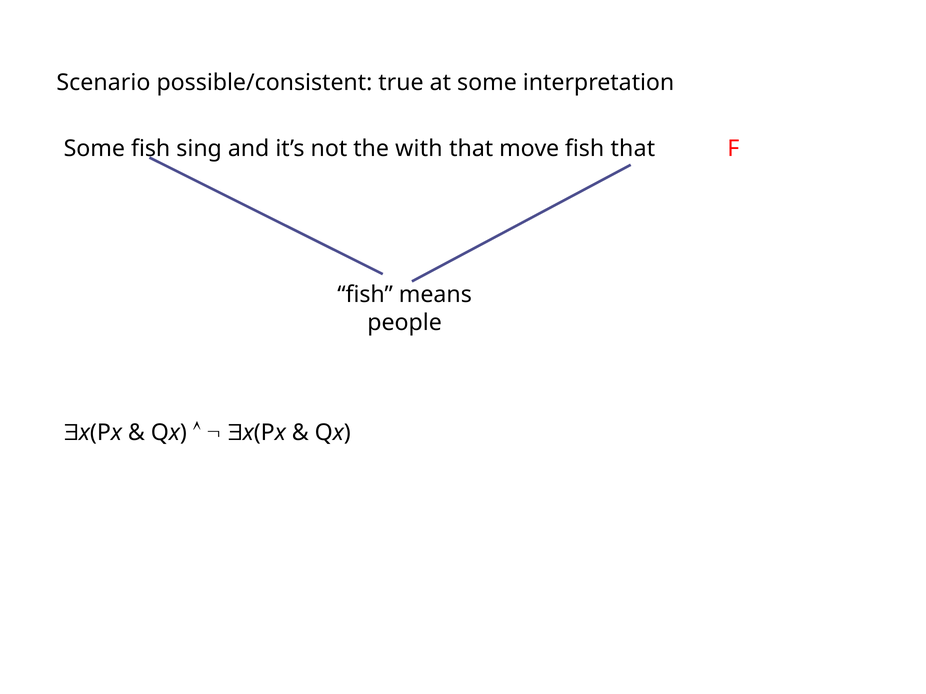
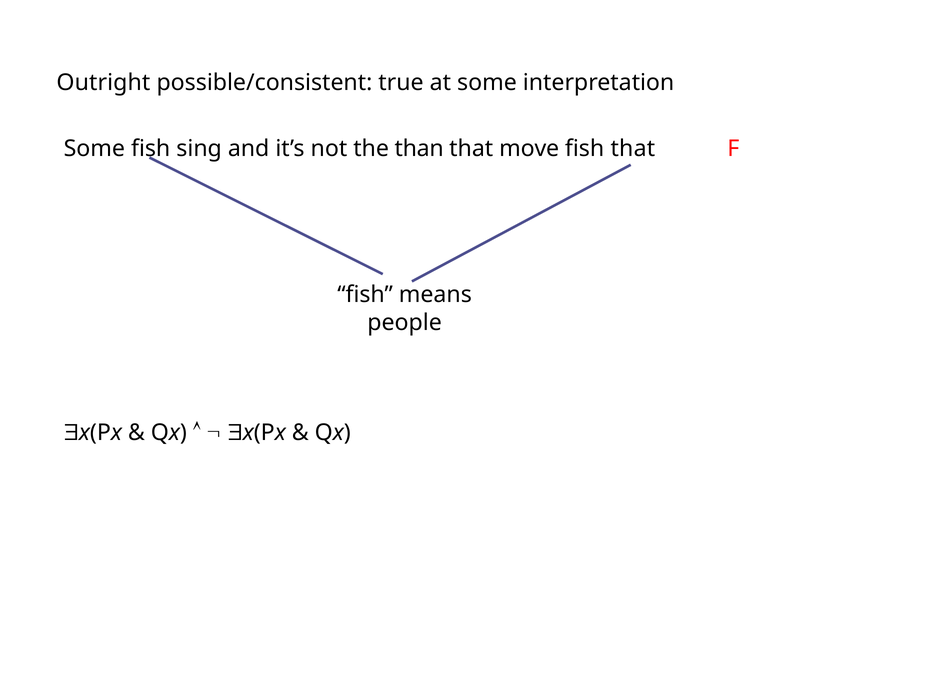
Scenario: Scenario -> Outright
with: with -> than
